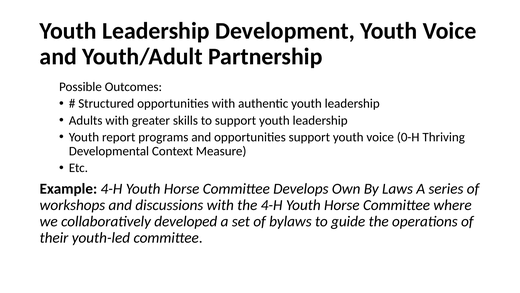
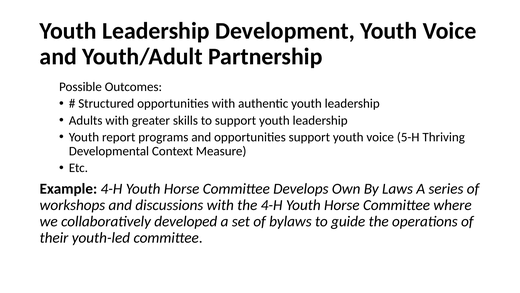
0-H: 0-H -> 5-H
